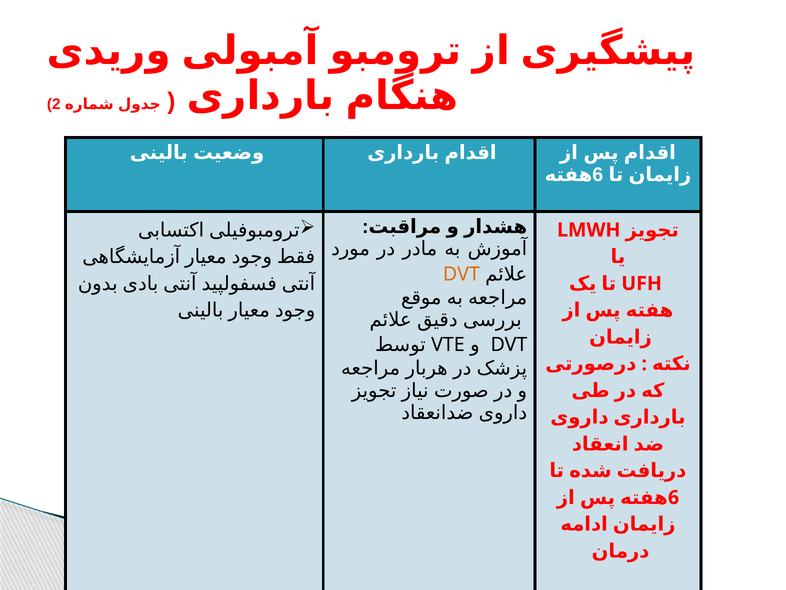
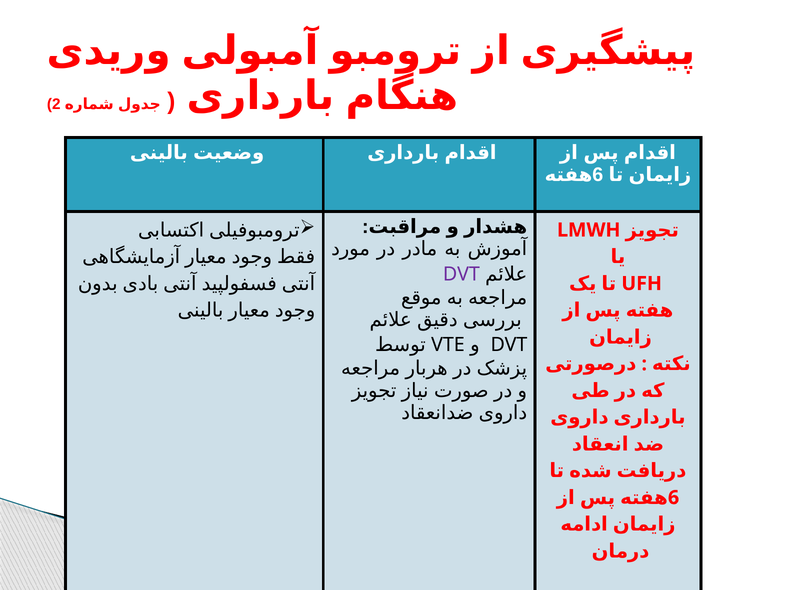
DVT at (461, 274) colour: orange -> purple
